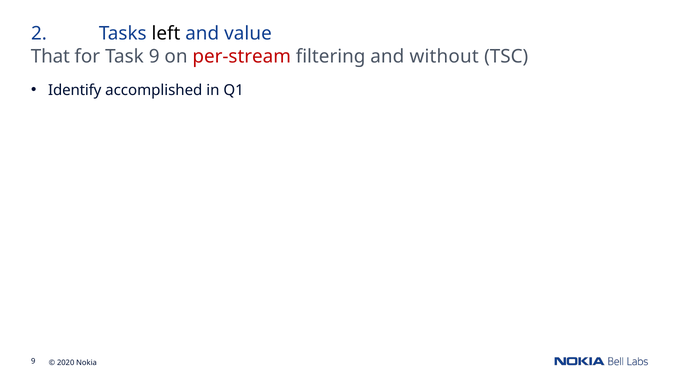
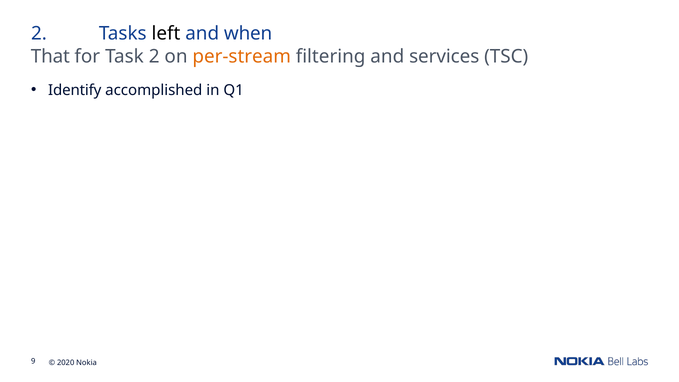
value: value -> when
Task 9: 9 -> 2
per-stream colour: red -> orange
without: without -> services
